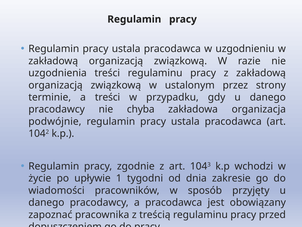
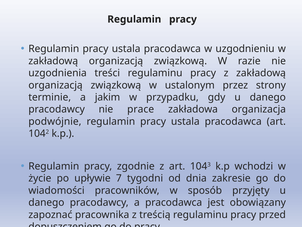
a treści: treści -> jakim
chyba: chyba -> prace
1: 1 -> 7
